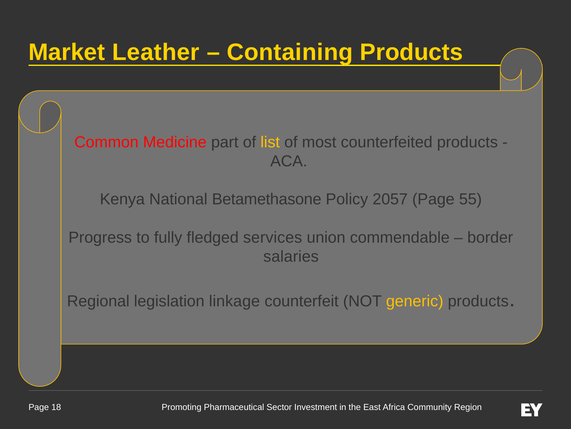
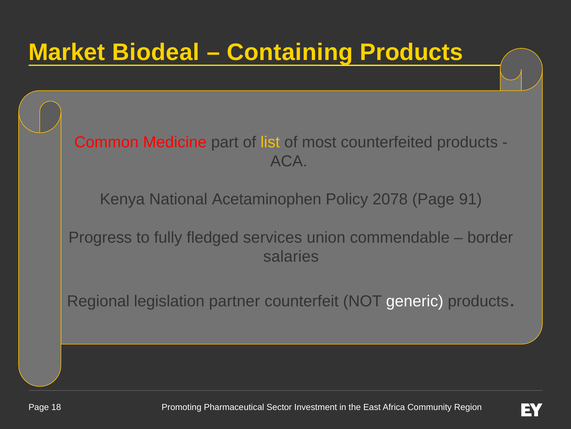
Leather: Leather -> Biodeal
Betamethasone: Betamethasone -> Acetaminophen
2057: 2057 -> 2078
55: 55 -> 91
linkage: linkage -> partner
generic colour: yellow -> white
